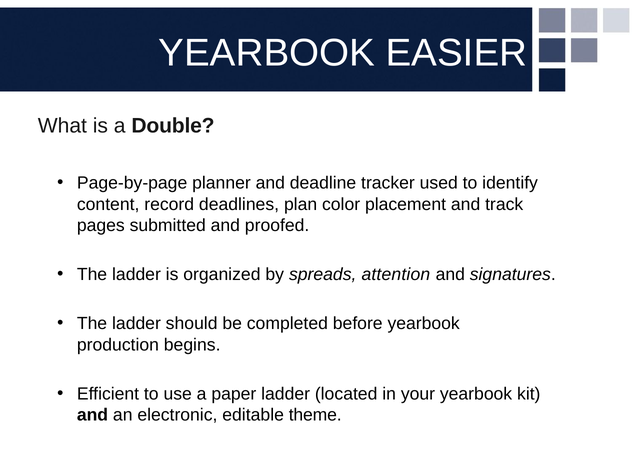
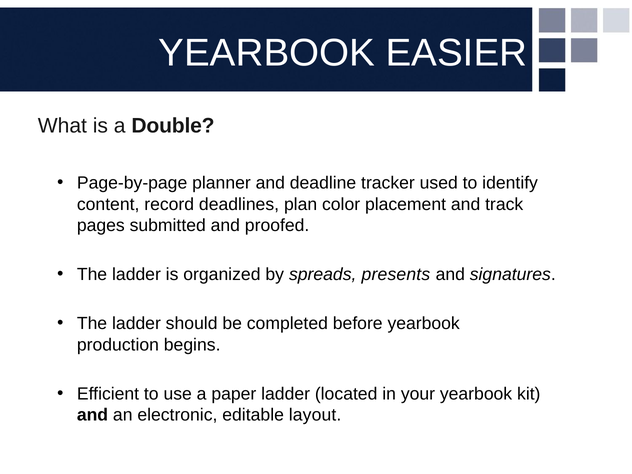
attention: attention -> presents
theme: theme -> layout
